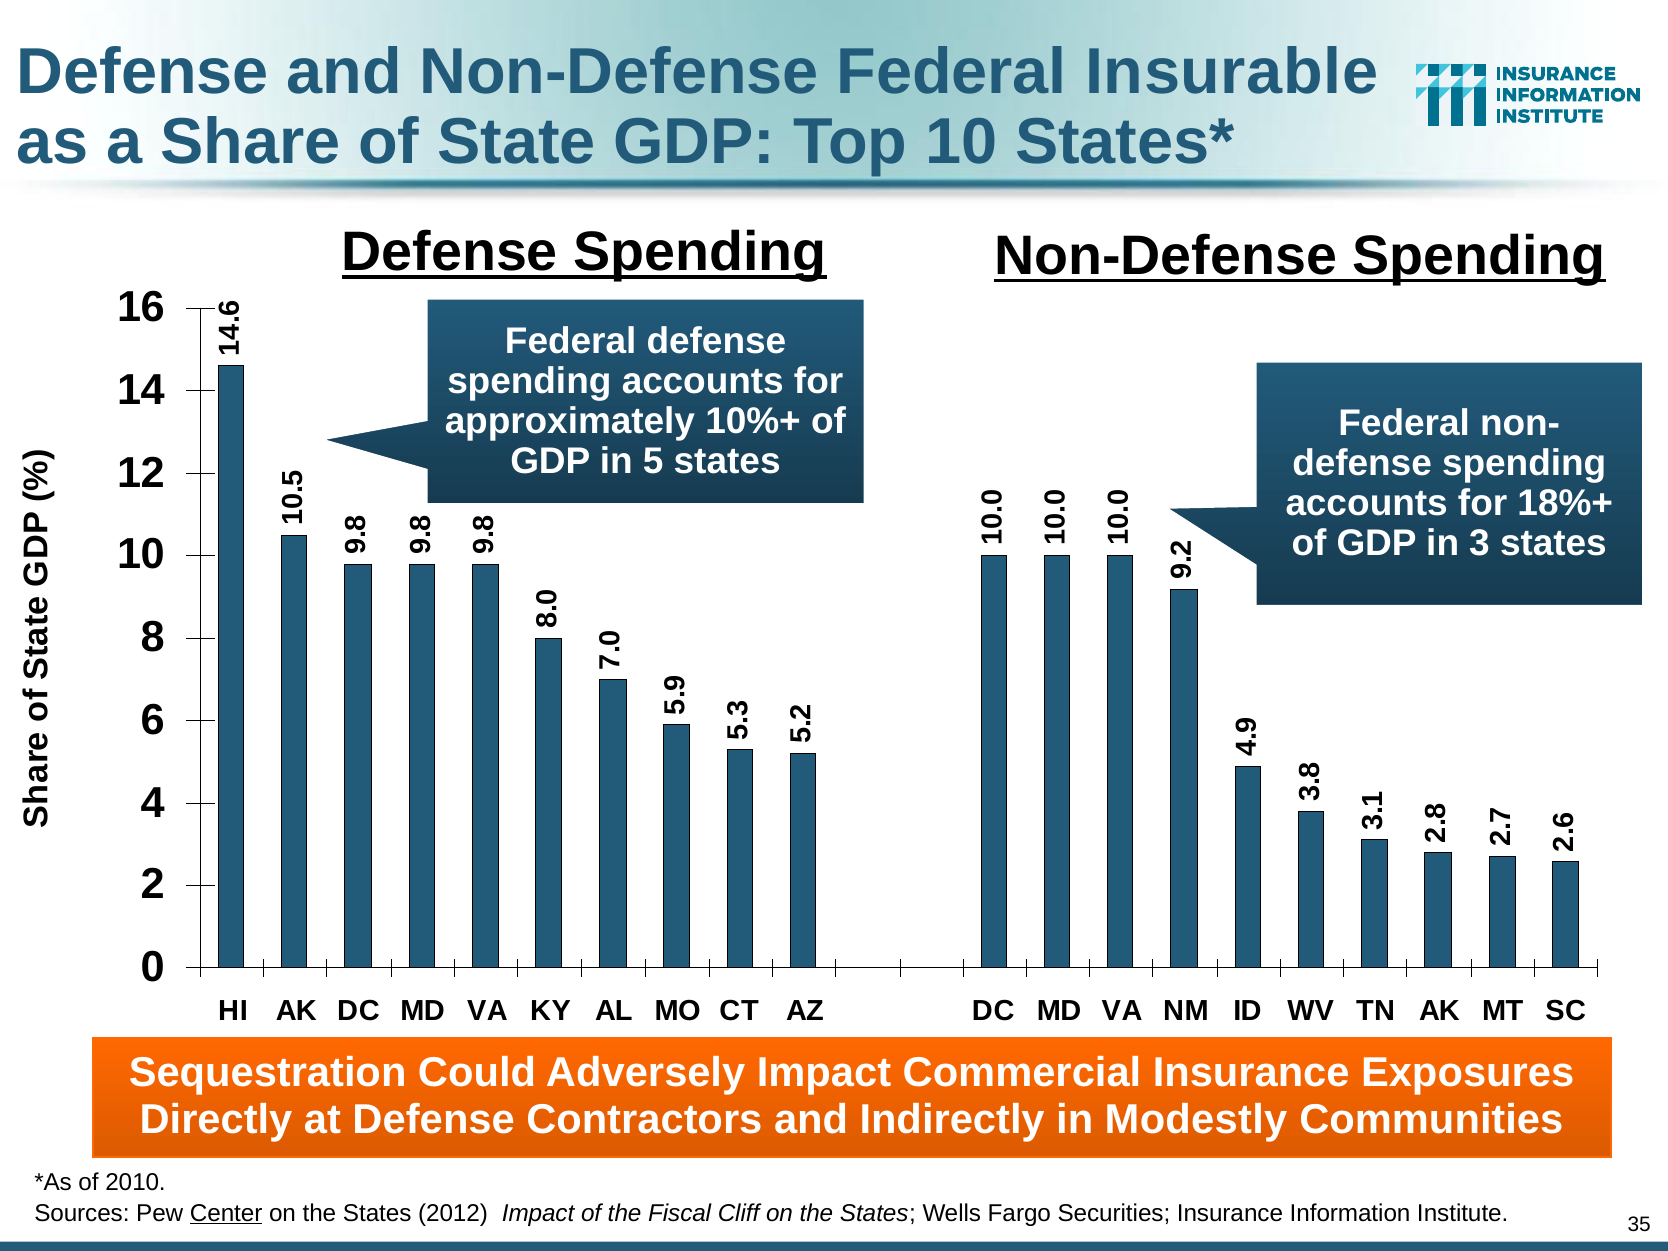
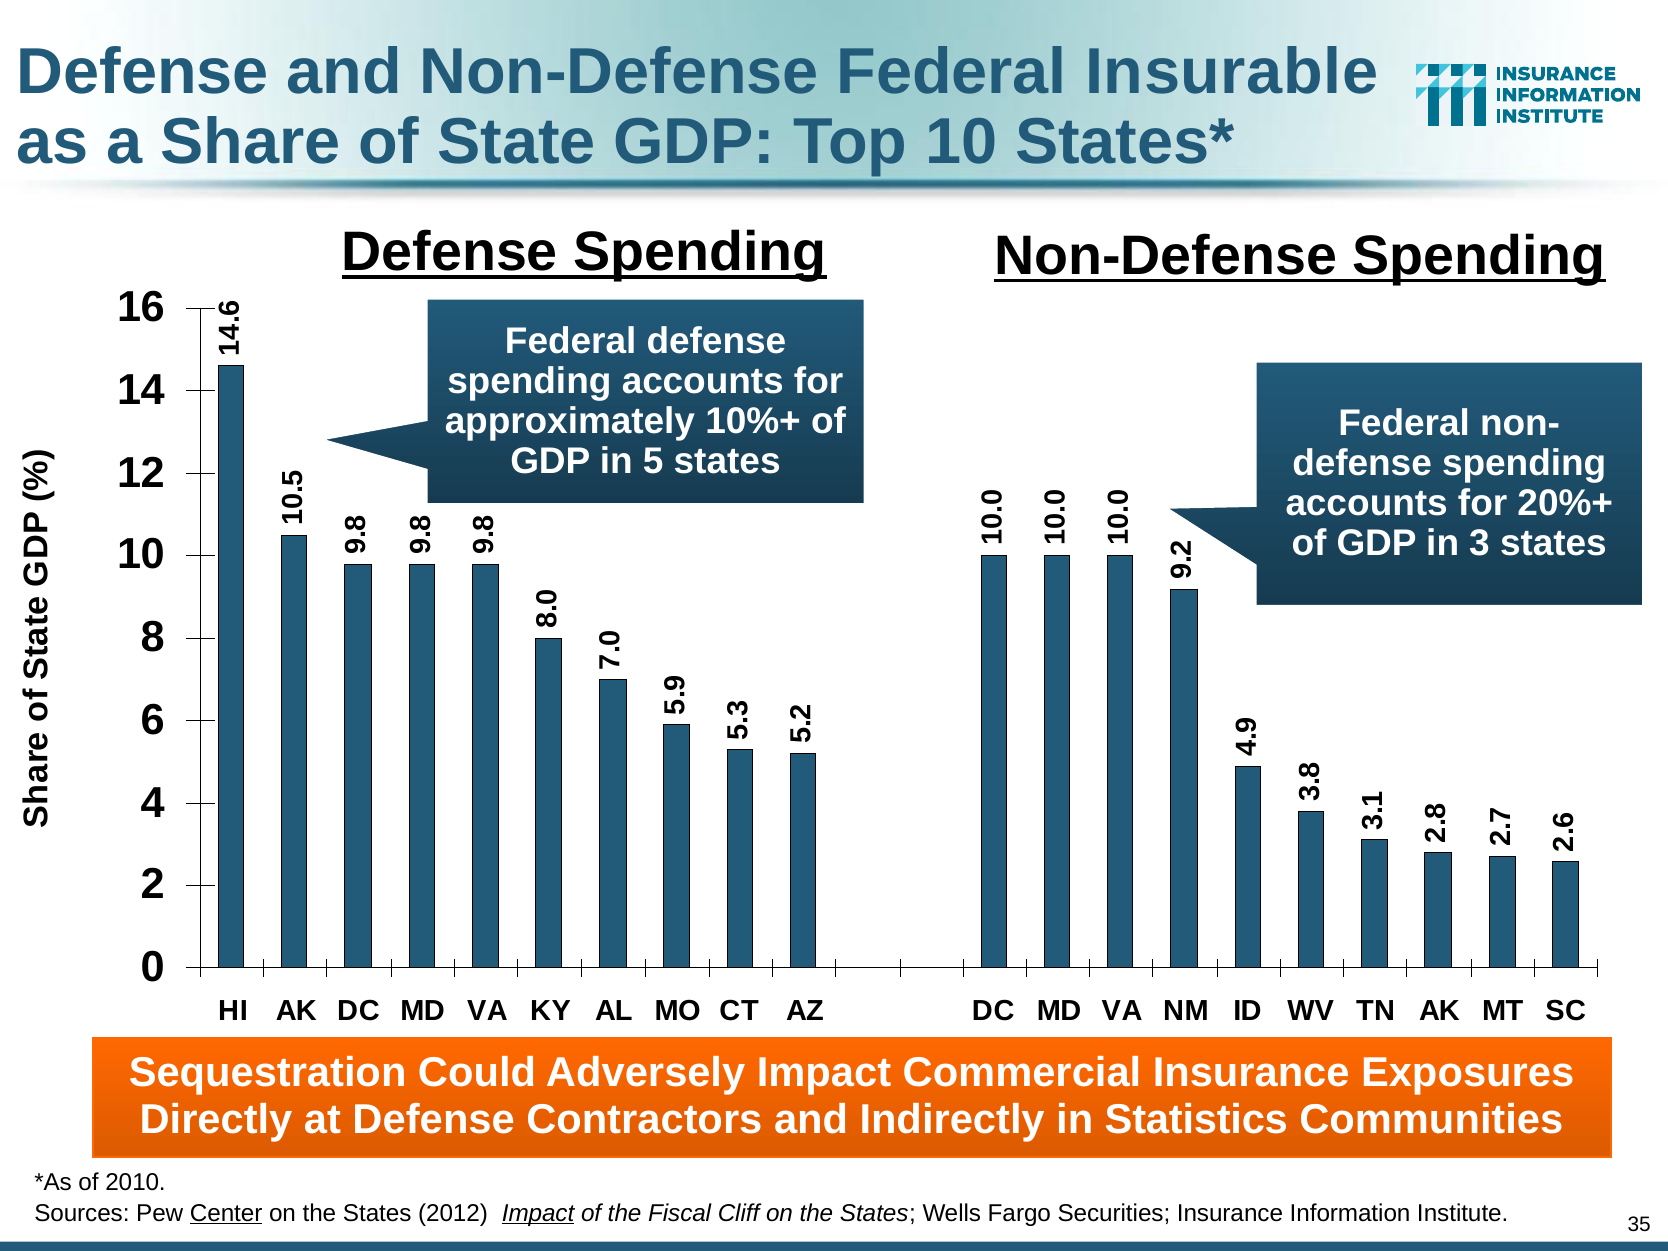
18%+: 18%+ -> 20%+
Modestly: Modestly -> Statistics
Impact at (538, 1213) underline: none -> present
